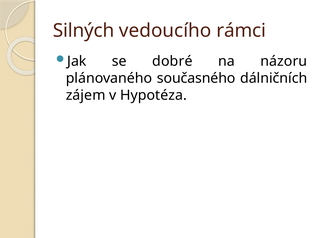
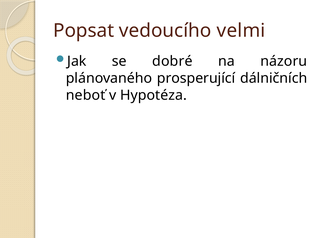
Silných: Silných -> Popsat
rámci: rámci -> velmi
současného: současného -> prosperující
zájem: zájem -> neboť
